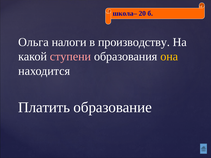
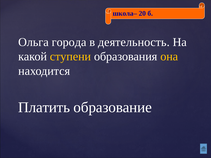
налоги: налоги -> города
производству: производству -> деятельность
ступени colour: pink -> yellow
